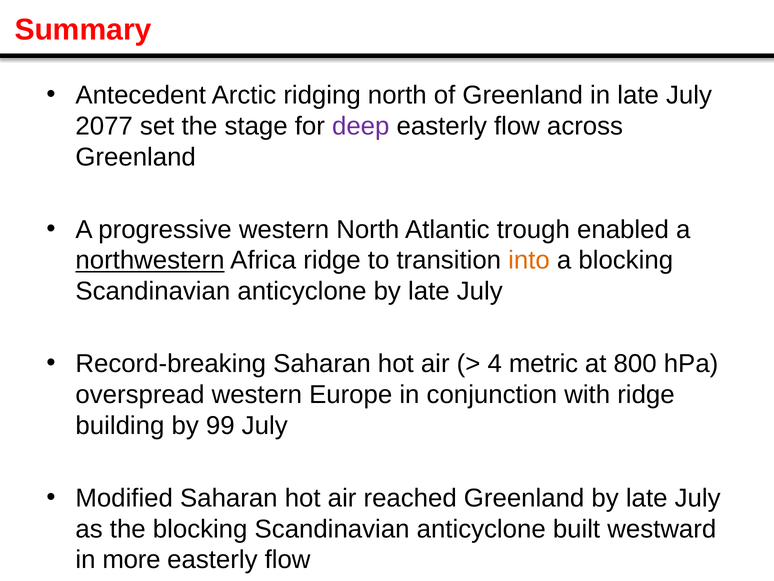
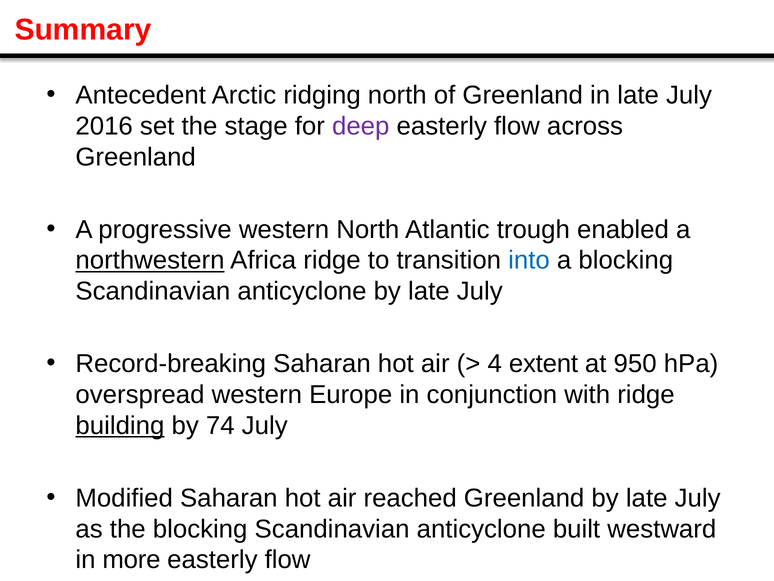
2077: 2077 -> 2016
into colour: orange -> blue
metric: metric -> extent
800: 800 -> 950
building underline: none -> present
99: 99 -> 74
